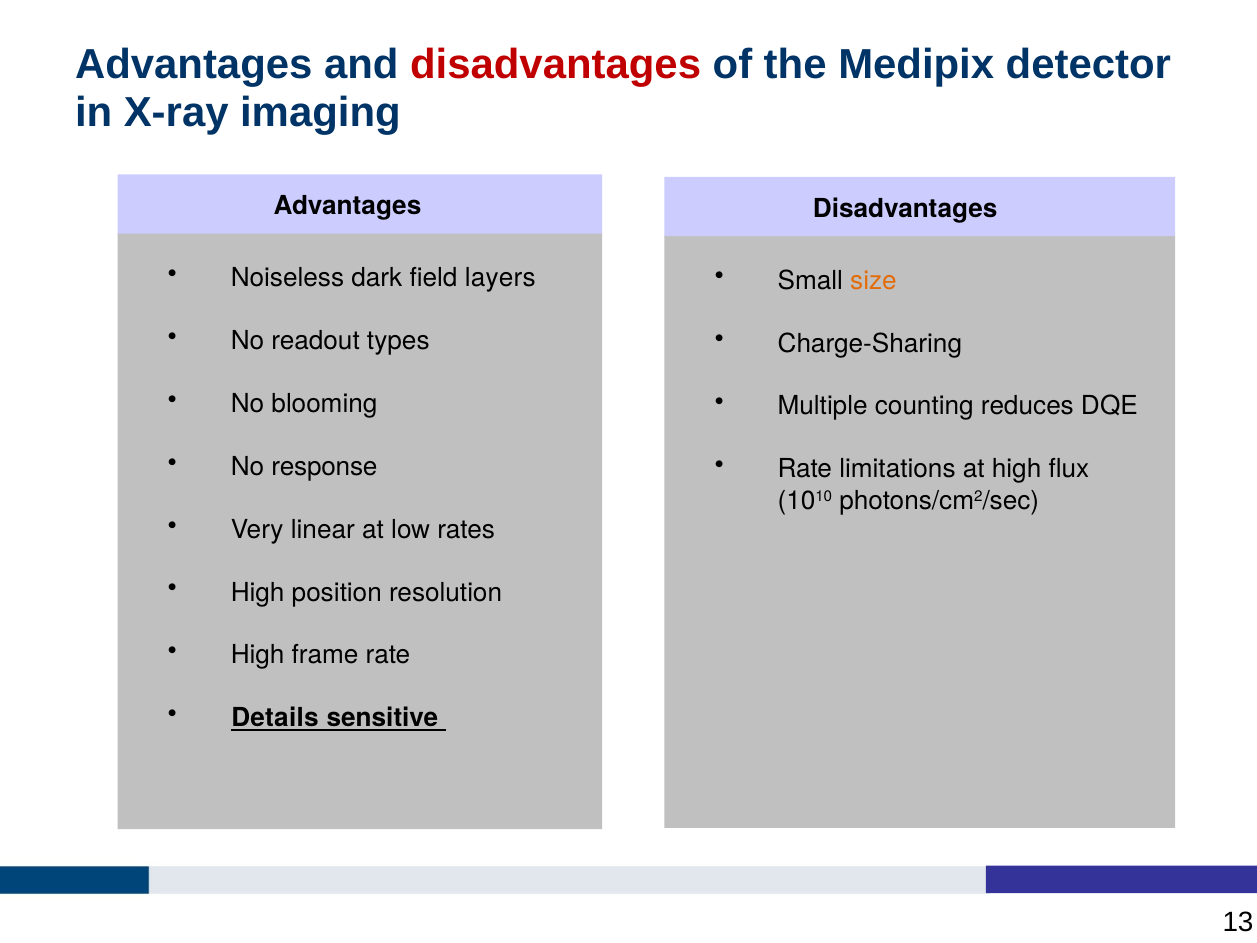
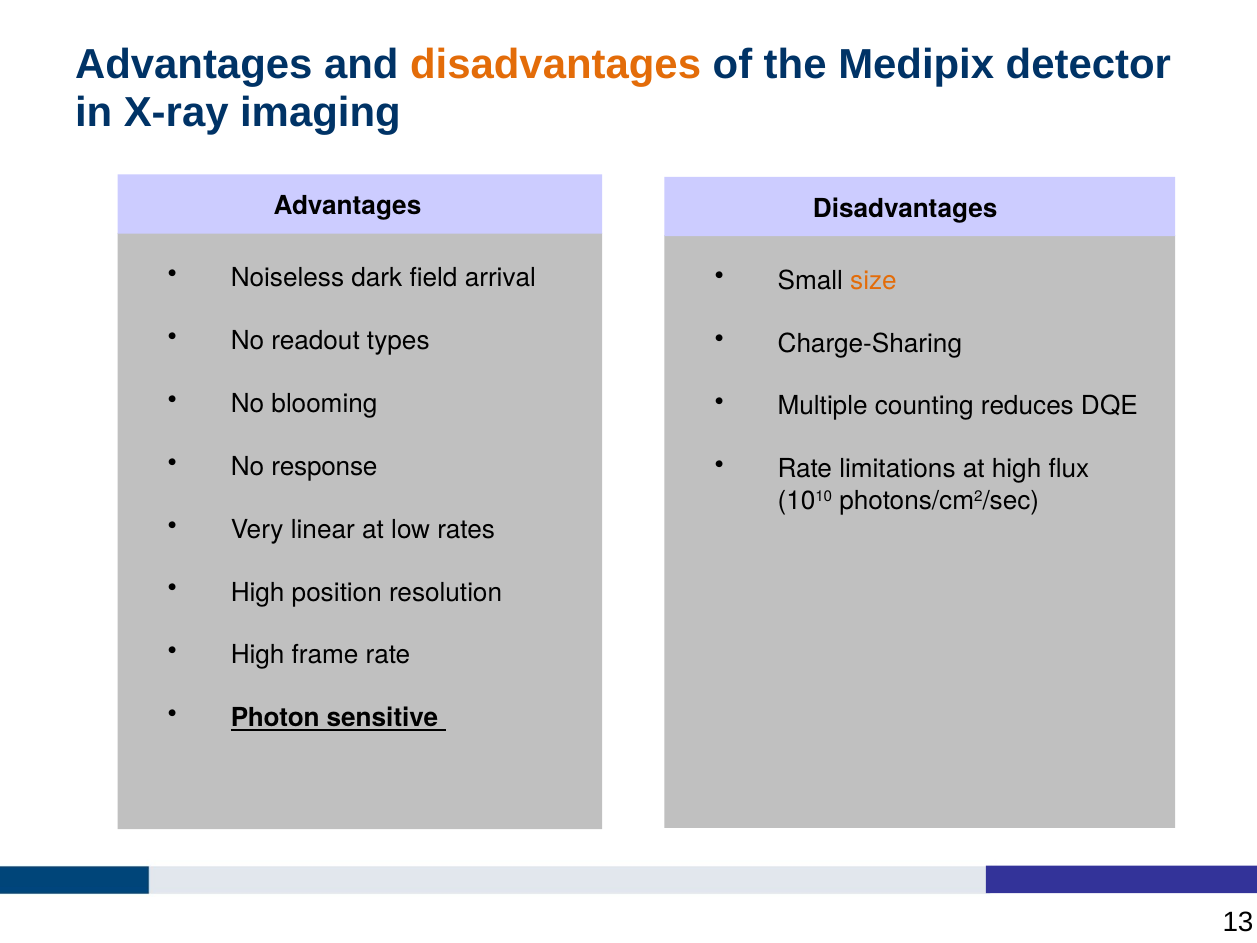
disadvantages at (556, 64) colour: red -> orange
layers: layers -> arrival
Details: Details -> Photon
